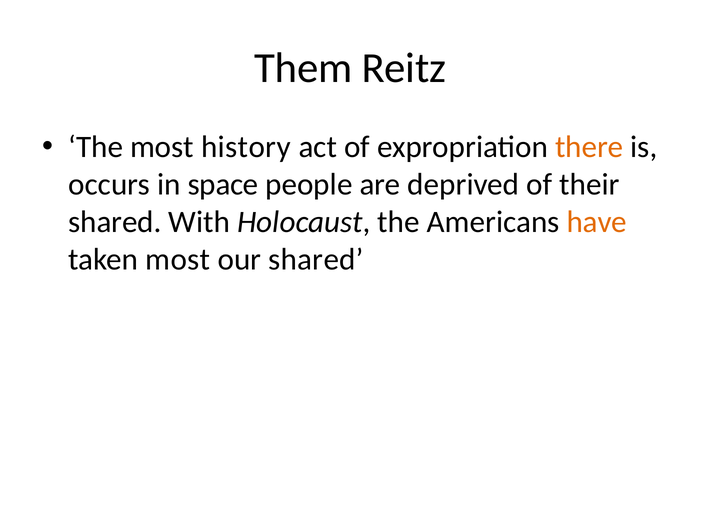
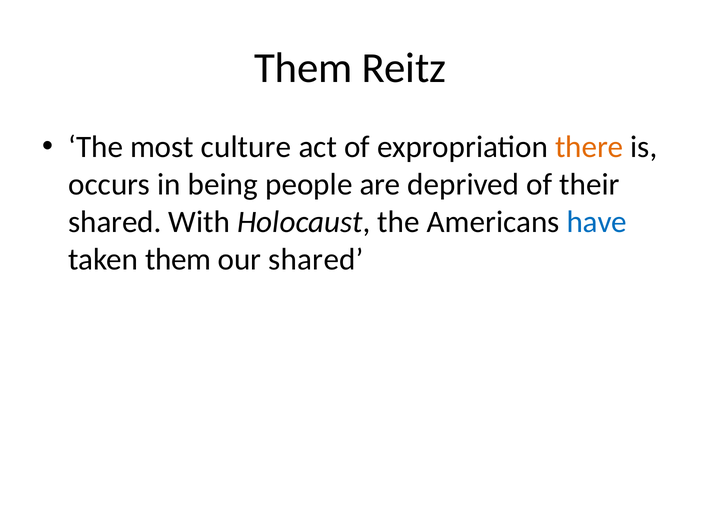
history: history -> culture
space: space -> being
have colour: orange -> blue
taken most: most -> them
